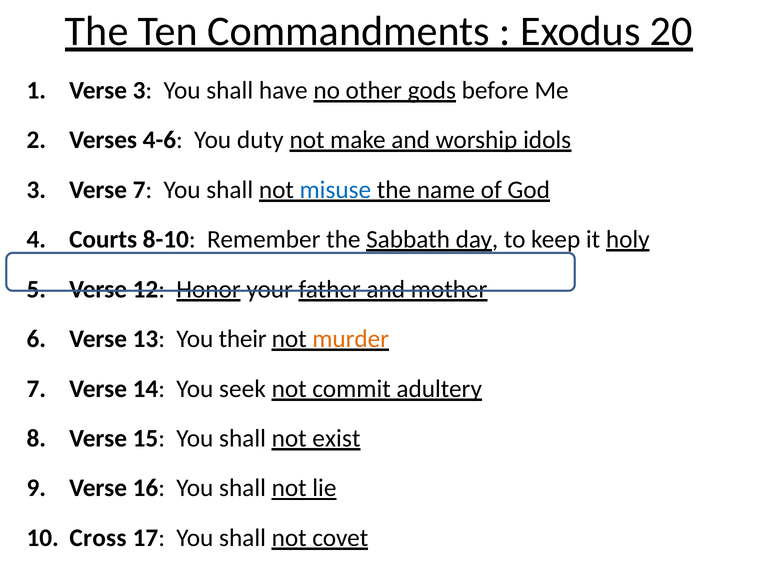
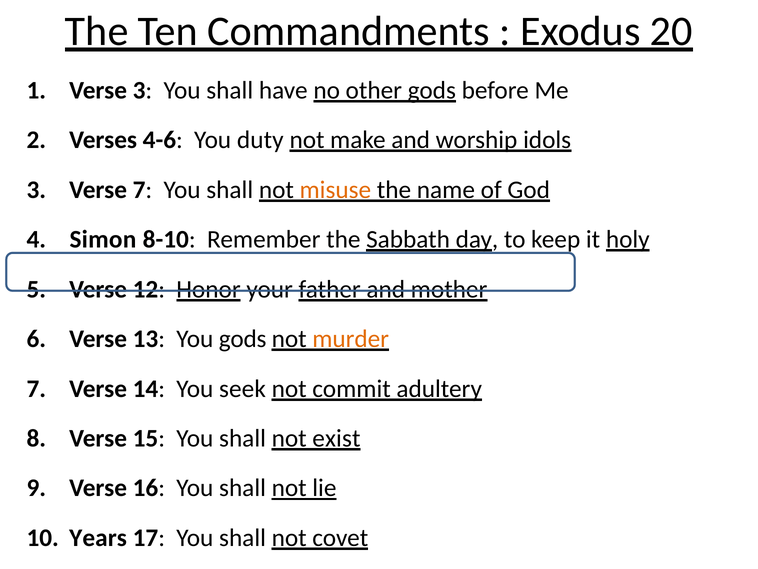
misuse colour: blue -> orange
Courts: Courts -> Simon
You their: their -> gods
Cross: Cross -> Years
